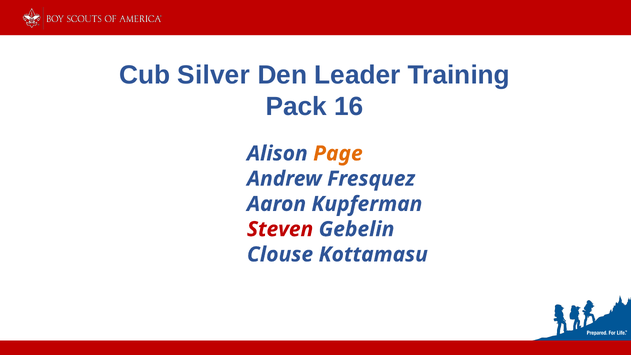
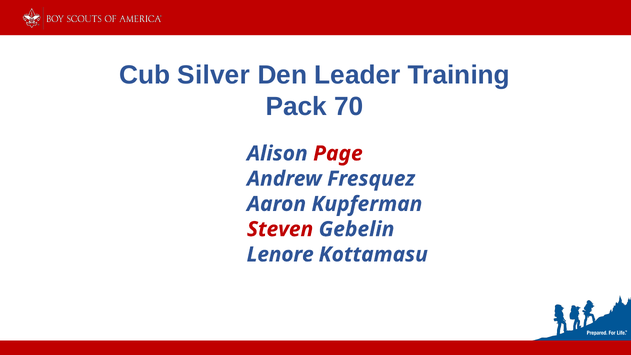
16: 16 -> 70
Page colour: orange -> red
Clouse: Clouse -> Lenore
